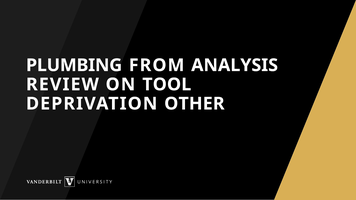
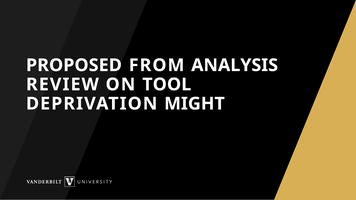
PLUMBING: PLUMBING -> PROPOSED
OTHER: OTHER -> MIGHT
